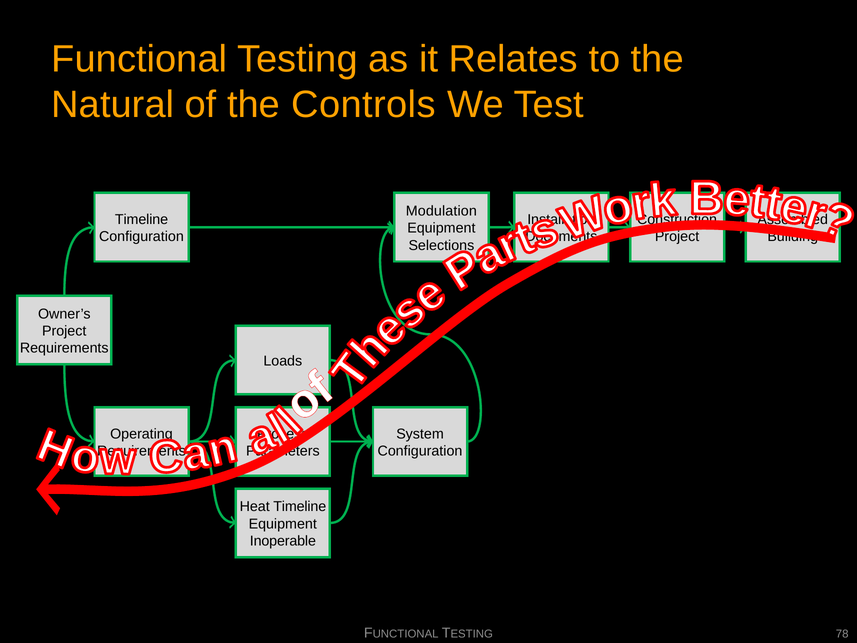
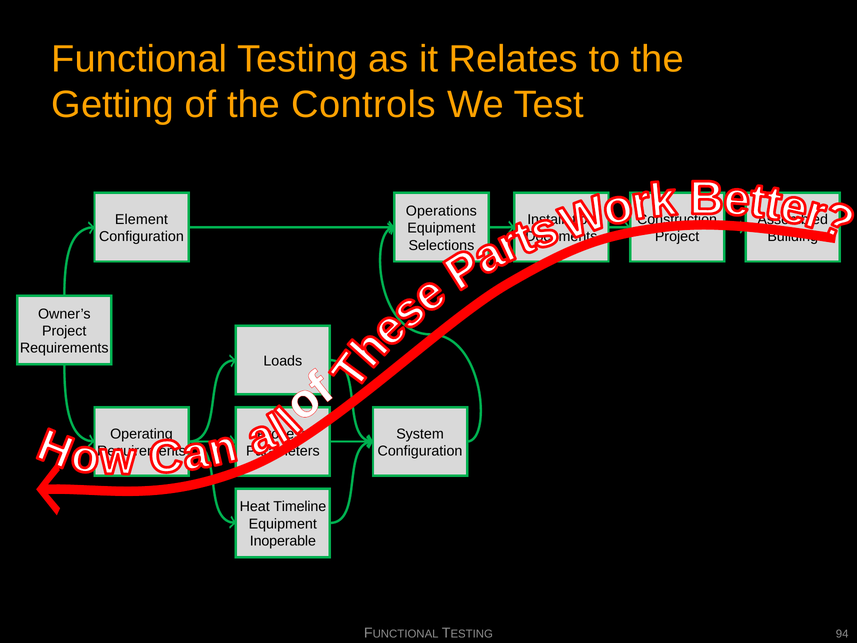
Natural: Natural -> Getting
Modulation: Modulation -> Operations
Timeline at (142, 220): Timeline -> Element
78: 78 -> 94
